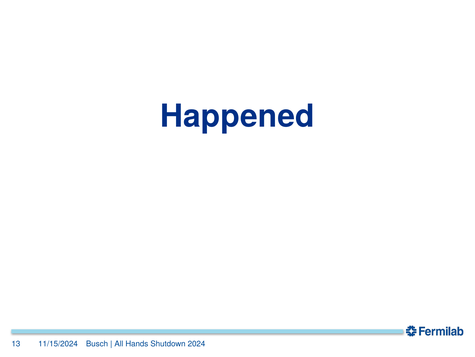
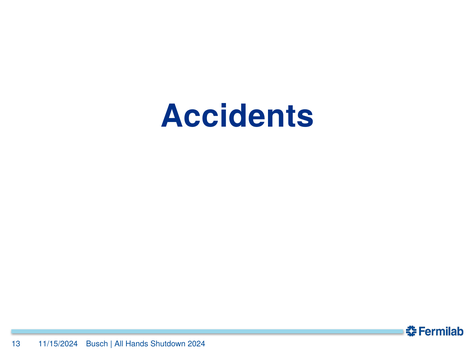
Happened: Happened -> Accidents
